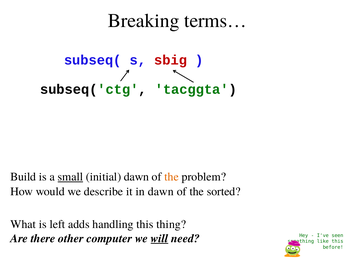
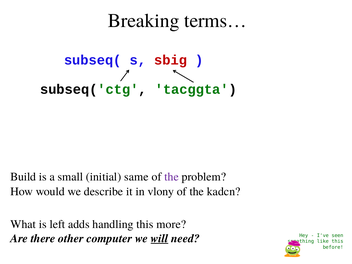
small underline: present -> none
initial dawn: dawn -> same
the at (172, 177) colour: orange -> purple
in dawn: dawn -> vlony
sorted: sorted -> kadcn
thing: thing -> more
